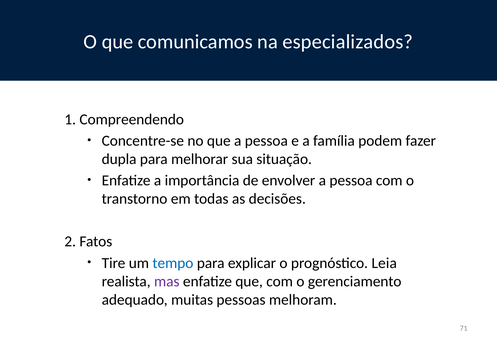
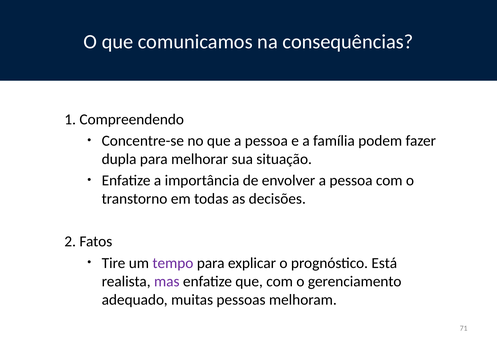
especializados: especializados -> consequências
tempo colour: blue -> purple
Leia: Leia -> Está
